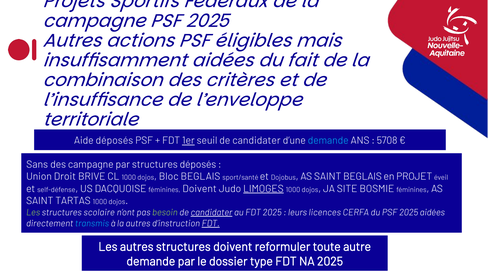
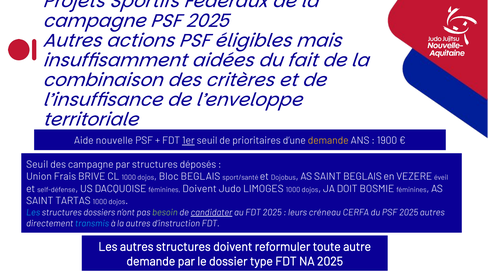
Aide déposés: déposés -> nouvelle
seuil de candidater: candidater -> prioritaires
demande at (328, 141) colour: light blue -> yellow
5708: 5708 -> 1900
Sans at (37, 165): Sans -> Seuil
Droit: Droit -> Frais
PROJET: PROJET -> VEZERE
LIMOGES underline: present -> none
SITE: SITE -> DOIT
Les at (33, 213) colour: light green -> light blue
scolaire: scolaire -> dossiers
licences: licences -> créneau
du PSF 2025 aidées: aidées -> autres
FDT at (211, 224) underline: present -> none
